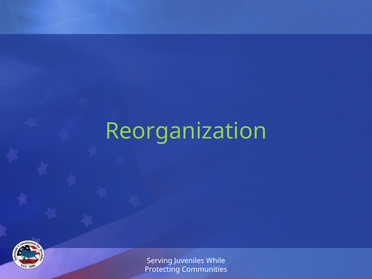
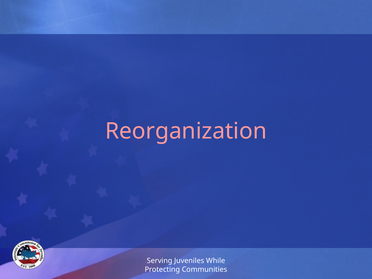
Reorganization colour: light green -> pink
